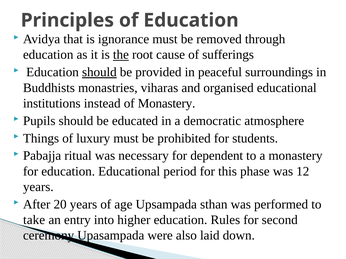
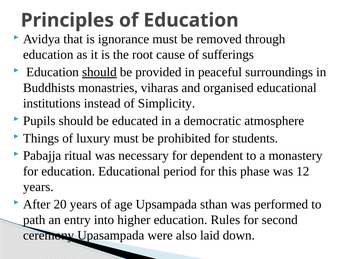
the underline: present -> none
of Monastery: Monastery -> Simplicity
take: take -> path
